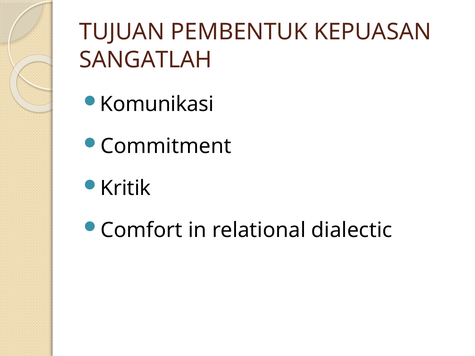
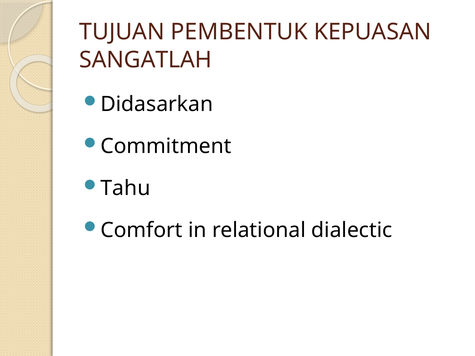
Komunikasi: Komunikasi -> Didasarkan
Kritik: Kritik -> Tahu
